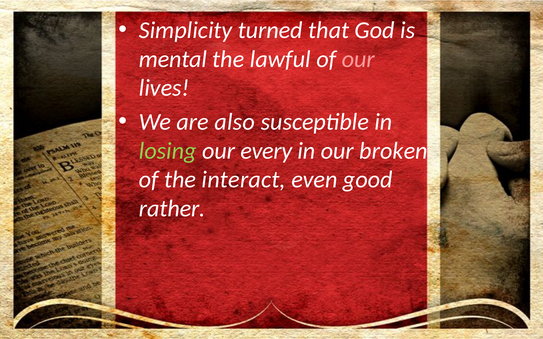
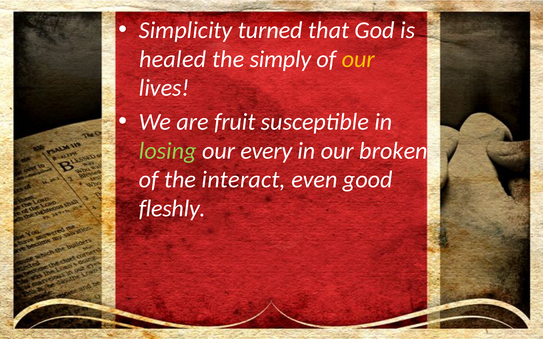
mental: mental -> healed
lawful: lawful -> simply
our at (358, 59) colour: pink -> yellow
also: also -> fruit
rather: rather -> fleshly
